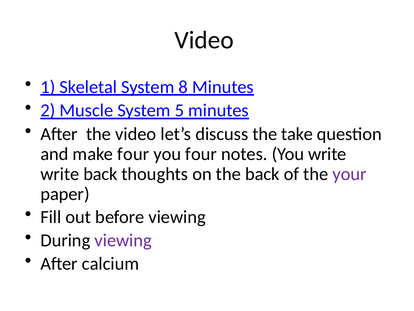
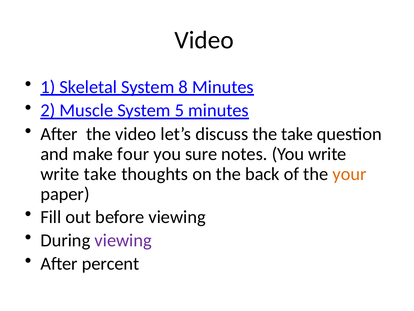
you four: four -> sure
write back: back -> take
your colour: purple -> orange
calcium: calcium -> percent
